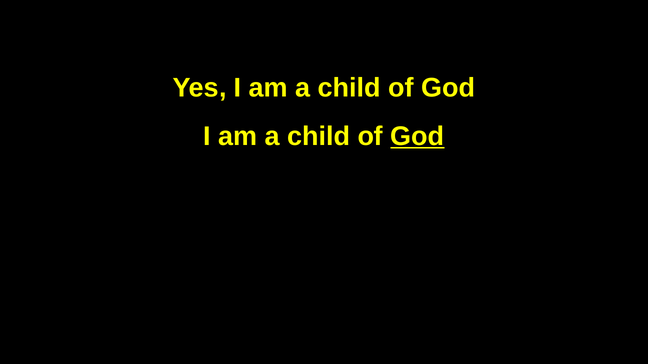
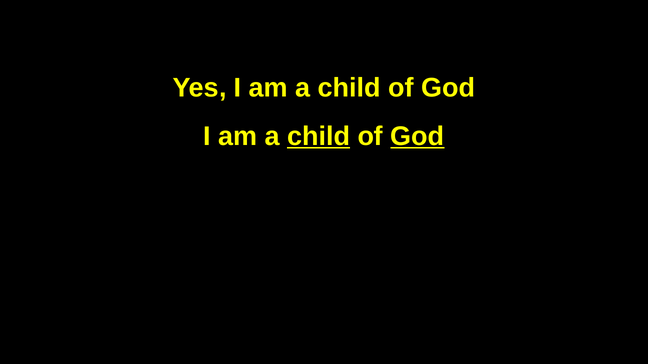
child at (319, 136) underline: none -> present
